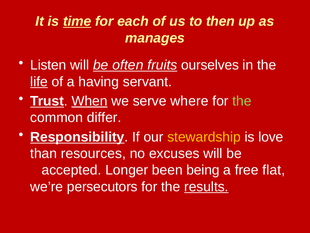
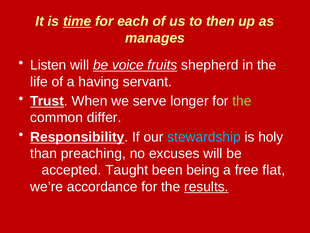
often: often -> voice
ourselves: ourselves -> shepherd
life underline: present -> none
When underline: present -> none
where: where -> longer
stewardship colour: yellow -> light blue
love: love -> holy
resources: resources -> preaching
Longer: Longer -> Taught
persecutors: persecutors -> accordance
